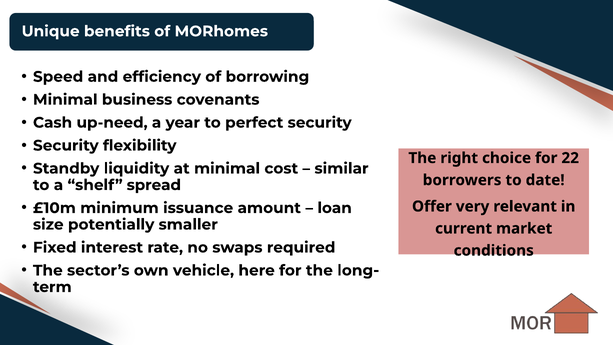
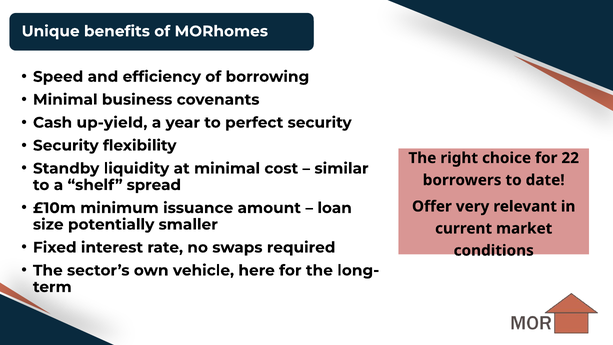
up-need: up-need -> up-yield
